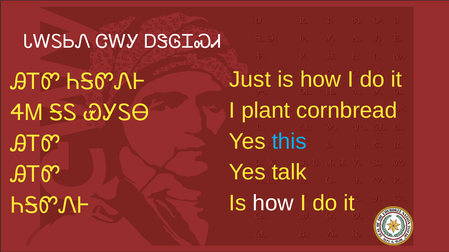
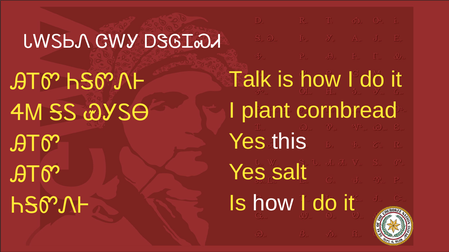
Just: Just -> Talk
this colour: light blue -> white
talk: talk -> salt
